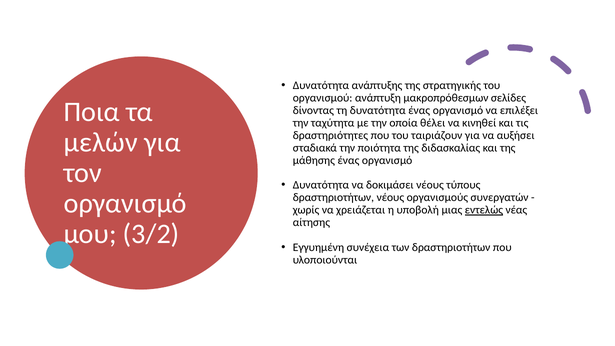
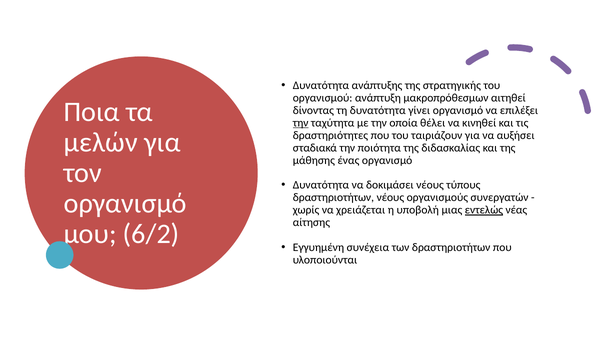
σελίδες: σελίδες -> αιτηθεί
δυνατότητα ένας: ένας -> γίνει
την at (301, 123) underline: none -> present
3/2: 3/2 -> 6/2
